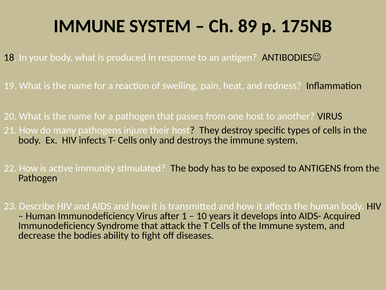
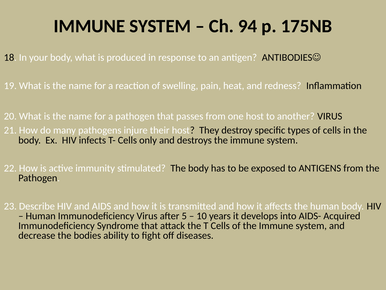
89: 89 -> 94
1: 1 -> 5
